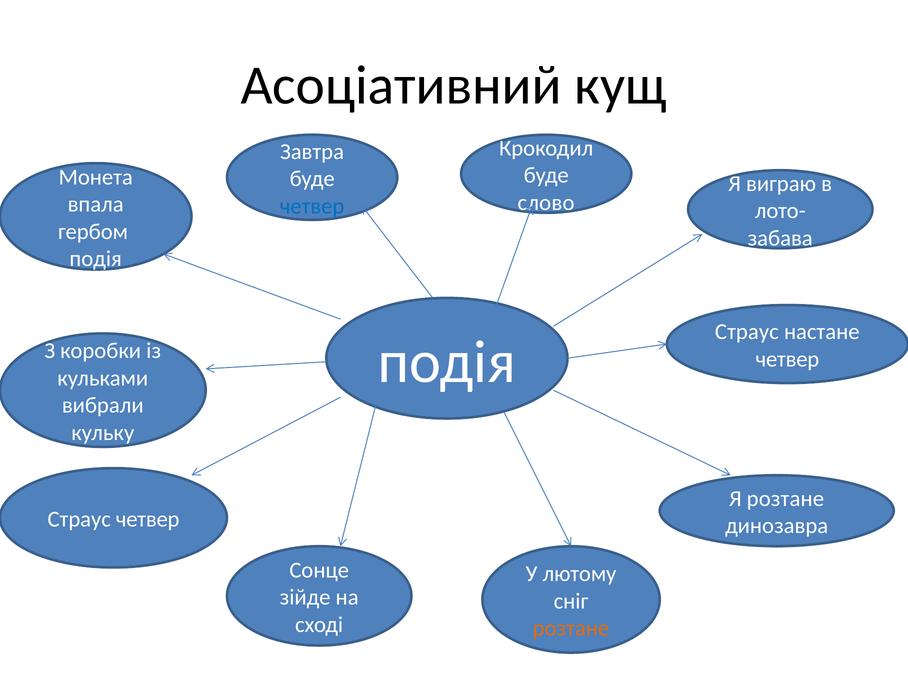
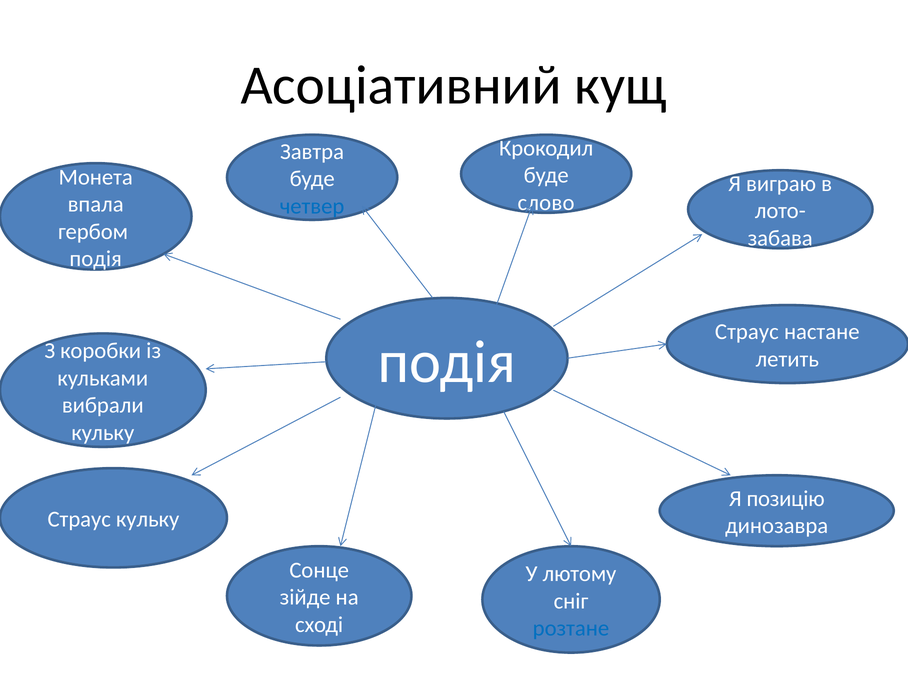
четвер at (787, 359): четвер -> летить
Я розтане: розтане -> позицію
Страус четвер: четвер -> кульку
розтане at (571, 628) colour: orange -> blue
